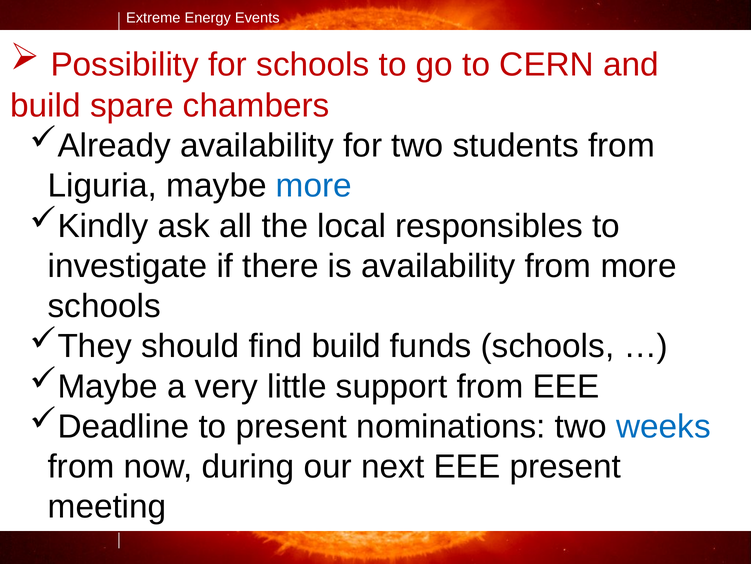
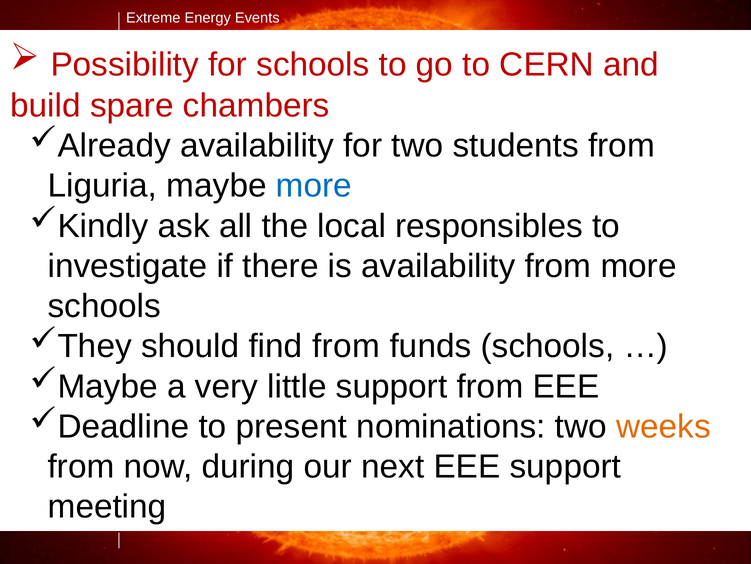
find build: build -> from
weeks colour: blue -> orange
EEE present: present -> support
